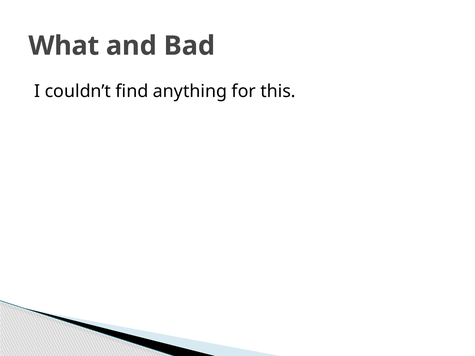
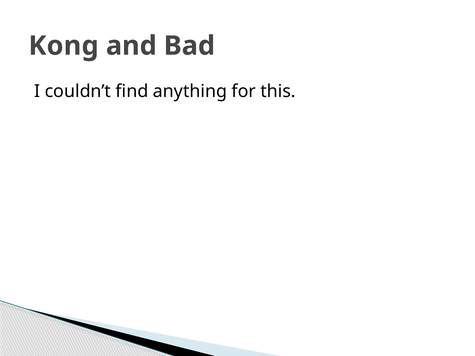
What: What -> Kong
